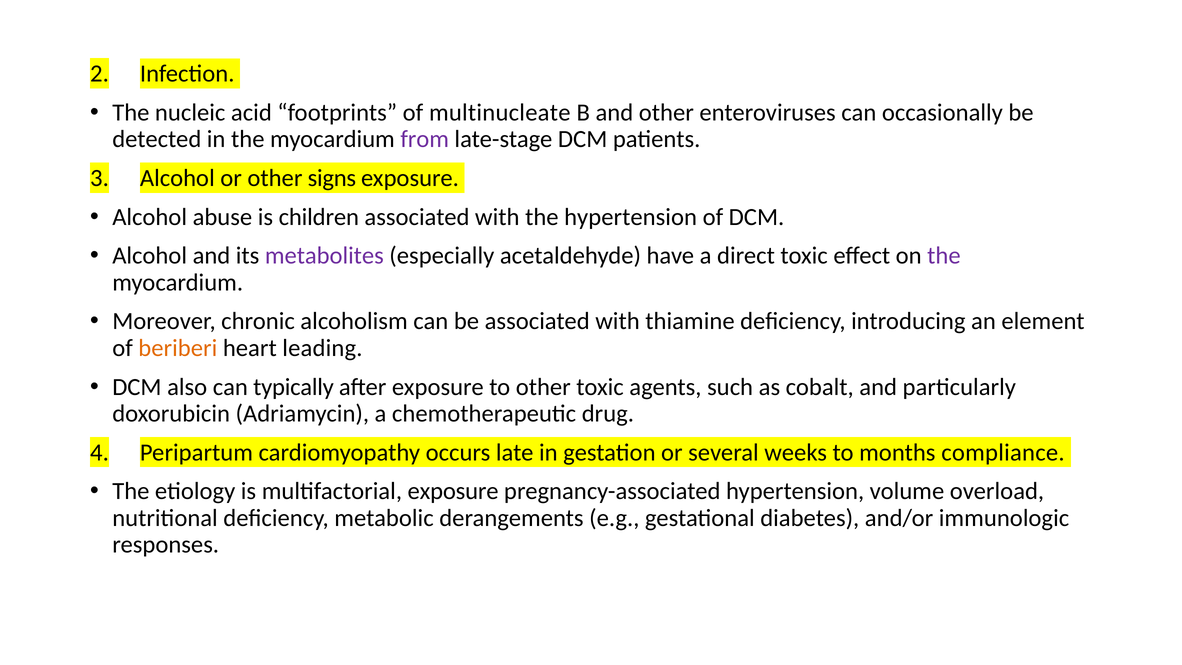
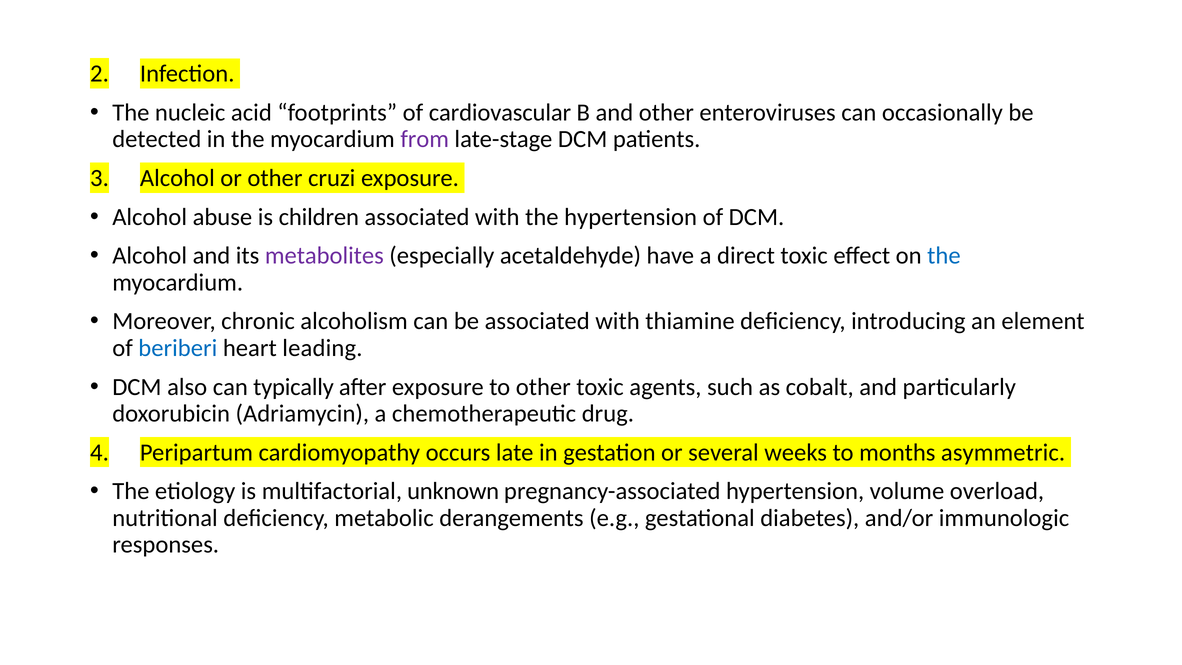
multinucleate: multinucleate -> cardiovascular
signs: signs -> cruzi
the at (944, 256) colour: purple -> blue
beriberi colour: orange -> blue
compliance: compliance -> asymmetric
multifactorial exposure: exposure -> unknown
